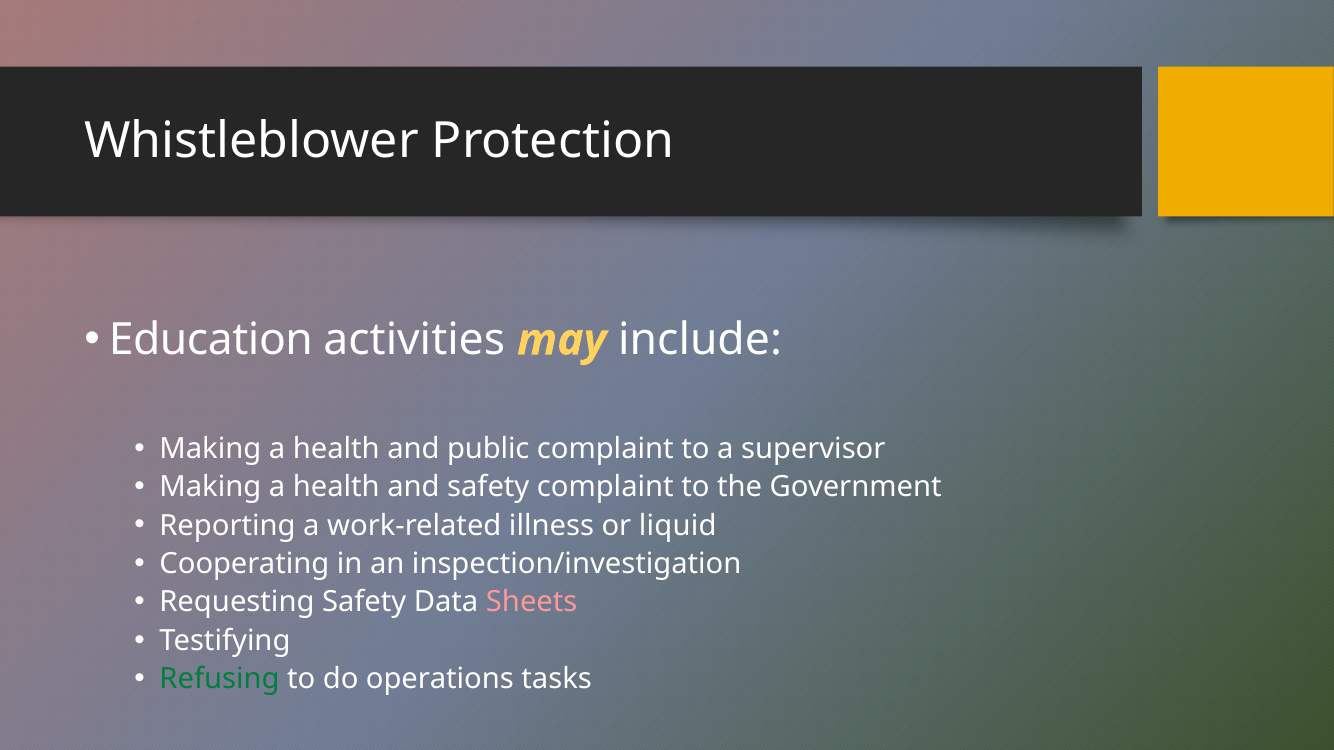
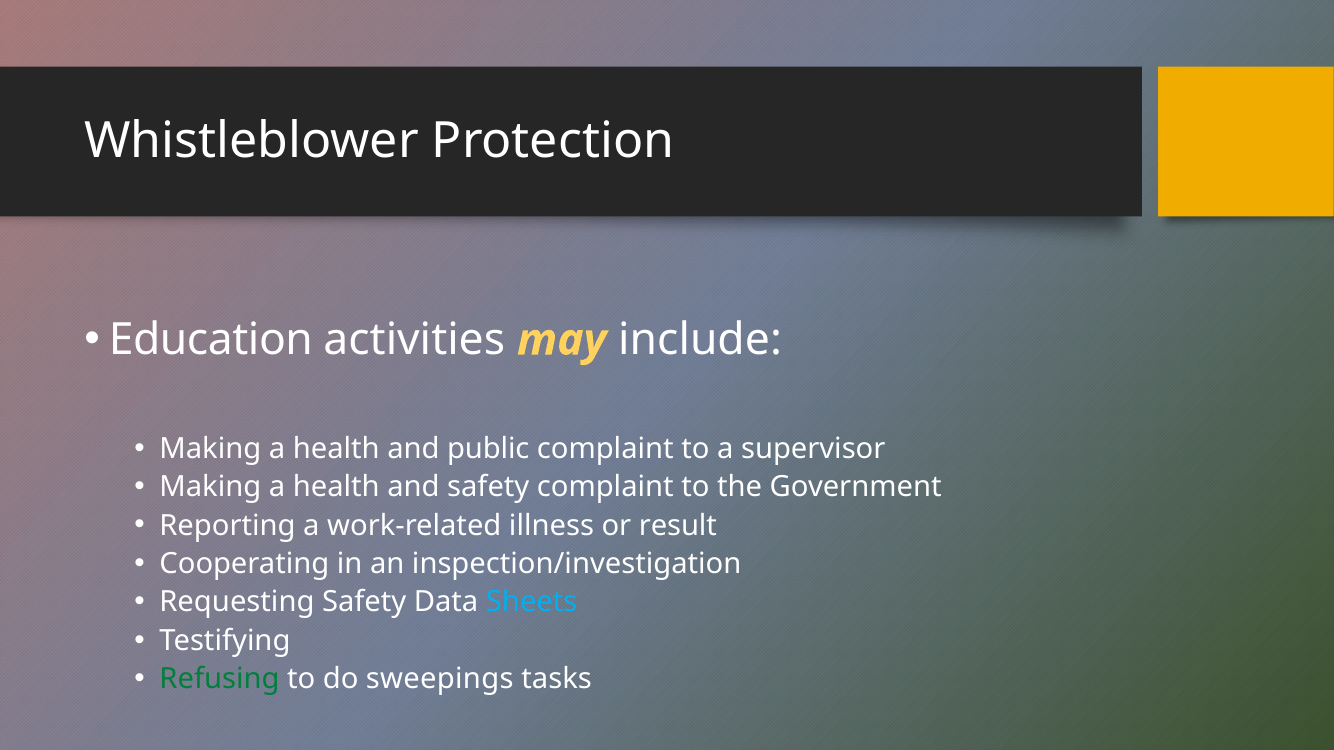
liquid: liquid -> result
Sheets colour: pink -> light blue
operations: operations -> sweepings
